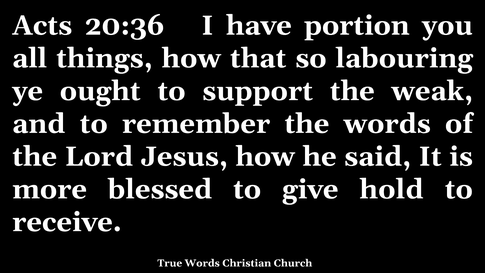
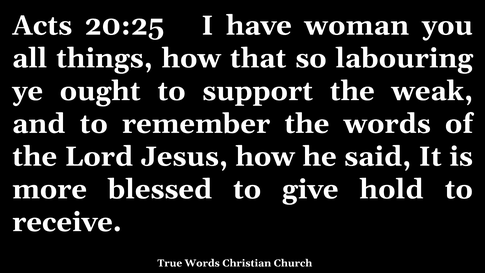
20:36: 20:36 -> 20:25
portion: portion -> woman
